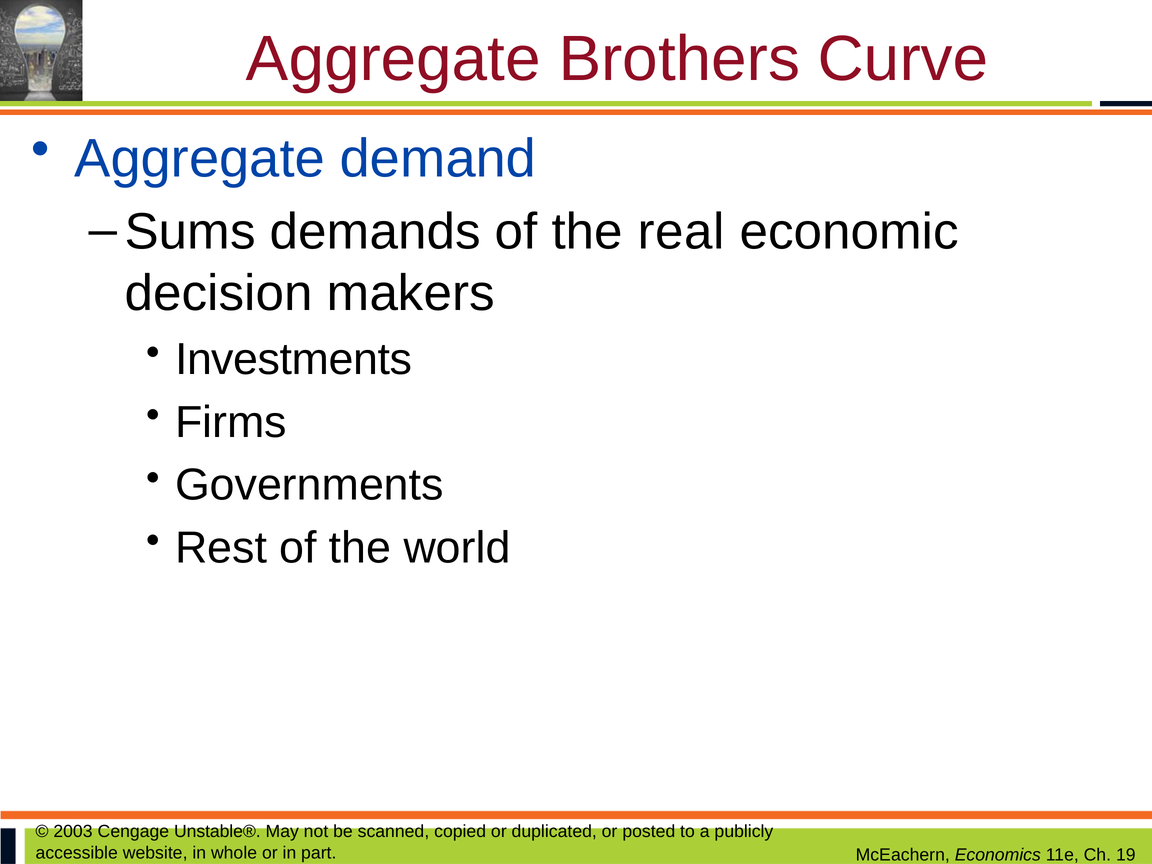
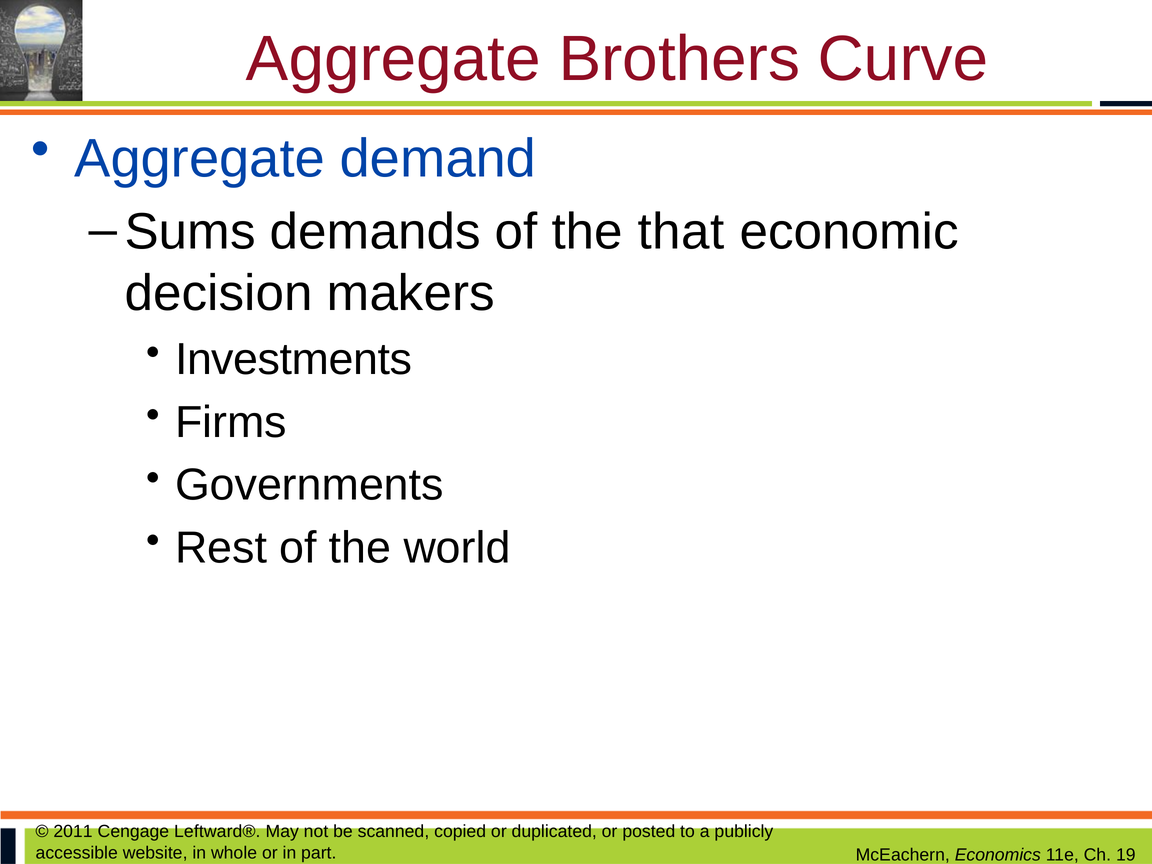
real: real -> that
2003: 2003 -> 2011
Unstable®: Unstable® -> Leftward®
